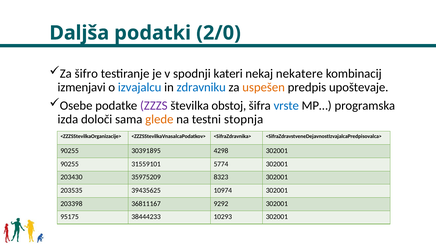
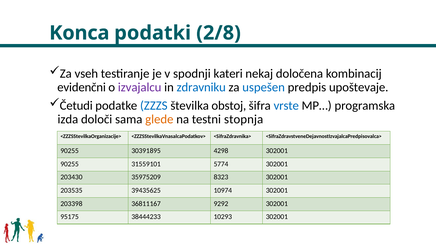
Daljša: Daljša -> Konca
2/0: 2/0 -> 2/8
šifro: šifro -> vseh
nekatere: nekatere -> določena
izmenjavi: izmenjavi -> evidenčni
izvajalcu colour: blue -> purple
uspešen colour: orange -> blue
Osebe: Osebe -> Četudi
ZZZS colour: purple -> blue
